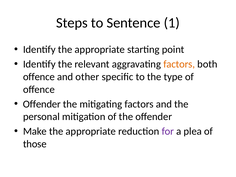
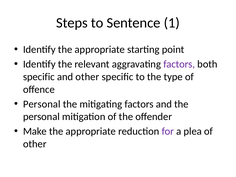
factors at (179, 64) colour: orange -> purple
offence at (39, 77): offence -> specific
Offender at (42, 104): Offender -> Personal
those at (35, 144): those -> other
